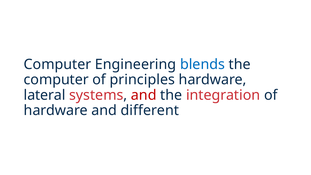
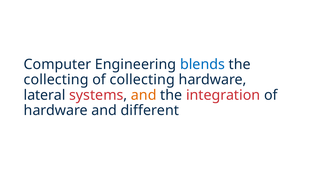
computer at (56, 80): computer -> collecting
of principles: principles -> collecting
and at (144, 95) colour: red -> orange
